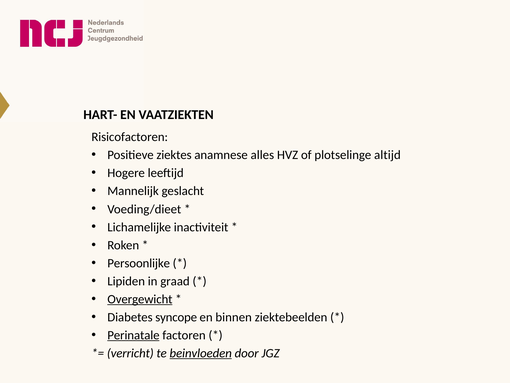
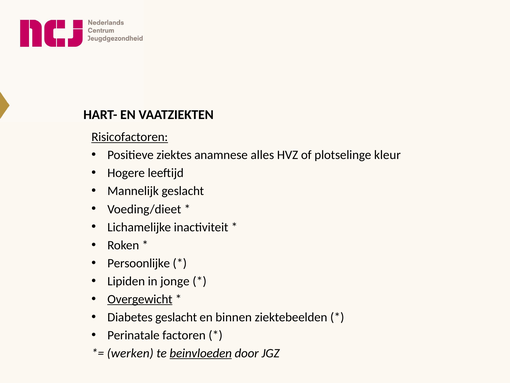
Risicofactoren underline: none -> present
altijd: altijd -> kleur
graad: graad -> jonge
Diabetes syncope: syncope -> geslacht
Perinatale underline: present -> none
verricht: verricht -> werken
